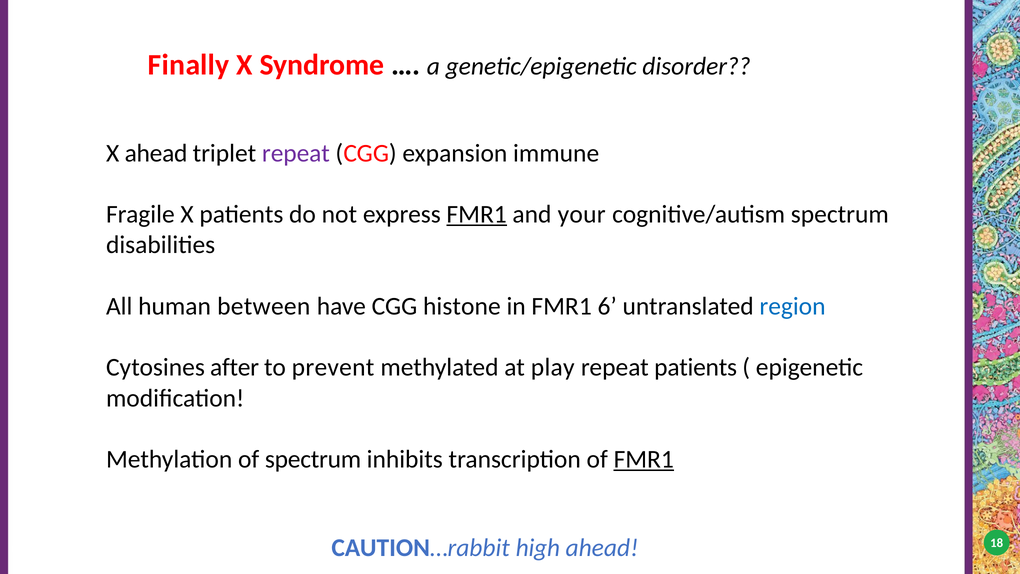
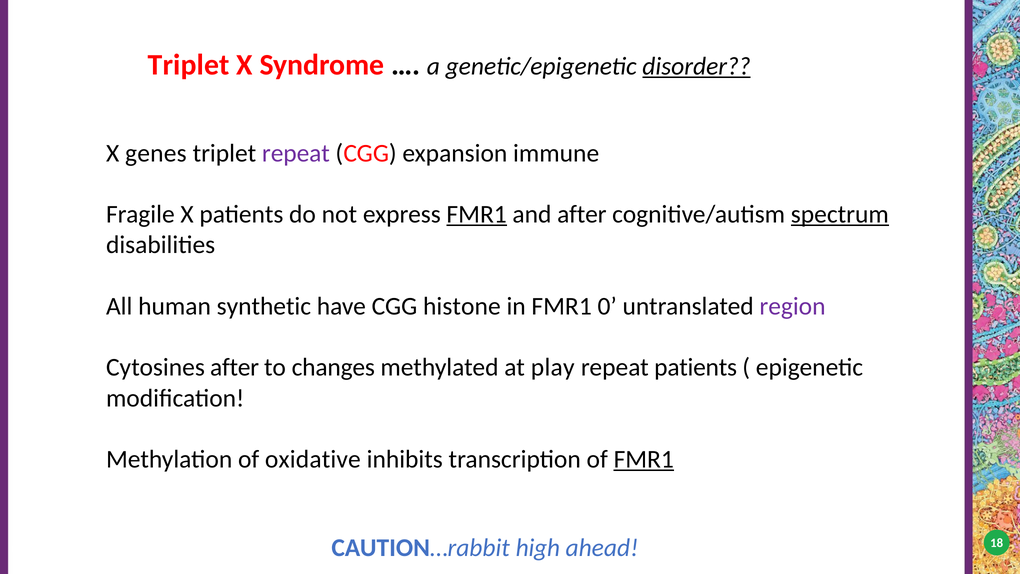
Finally at (189, 65): Finally -> Triplet
disorder underline: none -> present
X ahead: ahead -> genes
and your: your -> after
spectrum at (840, 214) underline: none -> present
between: between -> synthetic
6: 6 -> 0
region colour: blue -> purple
prevent: prevent -> changes
of spectrum: spectrum -> oxidative
